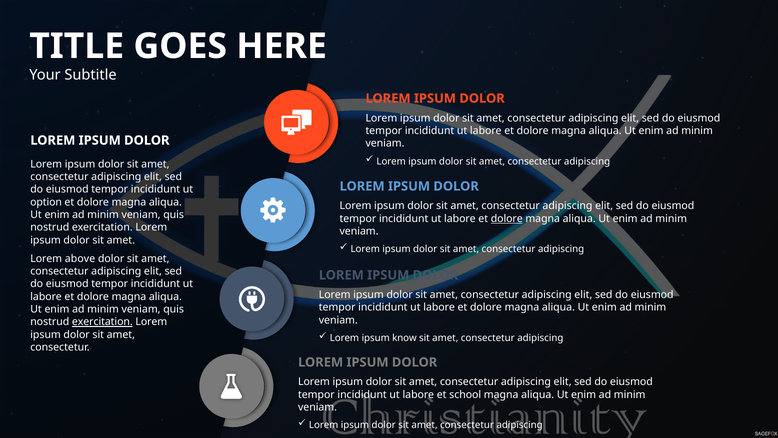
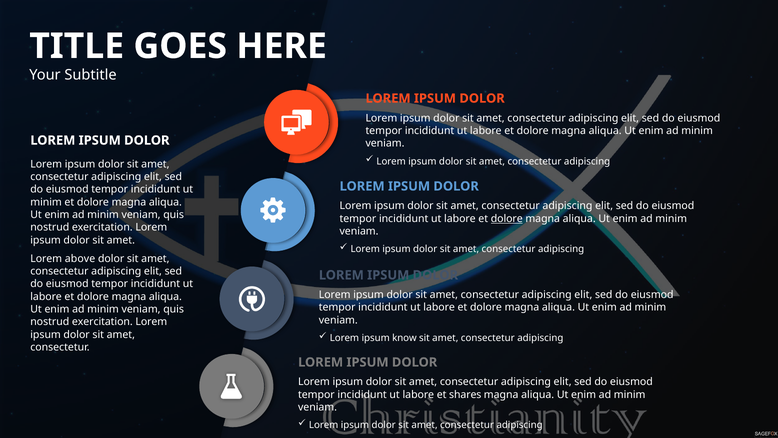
option at (46, 202): option -> minim
exercitation at (102, 322) underline: present -> none
school: school -> shares
